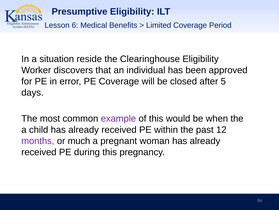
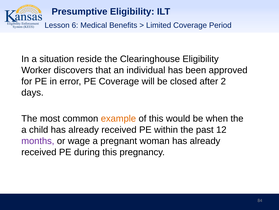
5: 5 -> 2
example colour: purple -> orange
much: much -> wage
